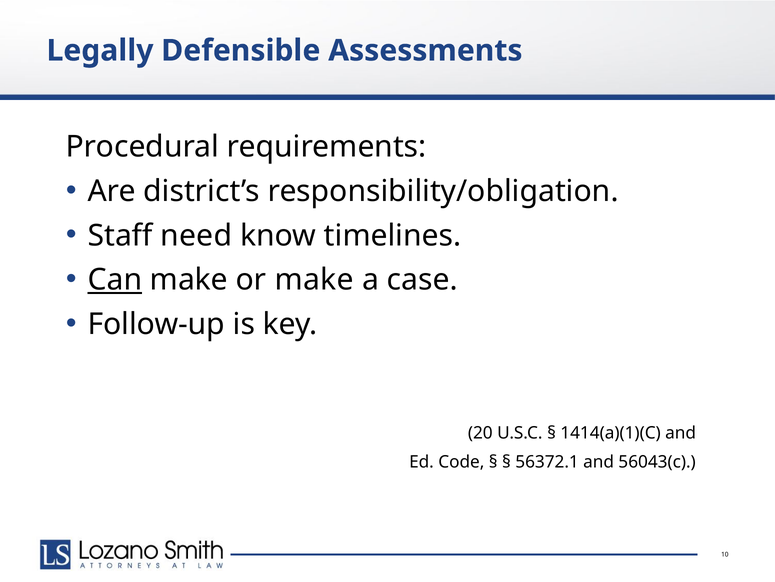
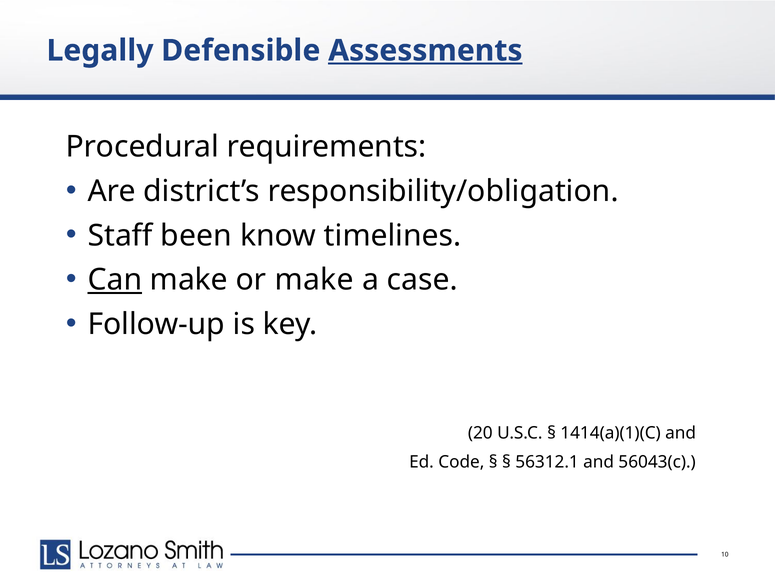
Assessments underline: none -> present
need: need -> been
56372.1: 56372.1 -> 56312.1
